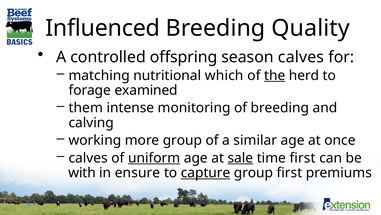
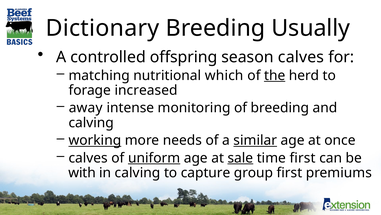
Influenced: Influenced -> Dictionary
Quality: Quality -> Usually
examined: examined -> increased
them: them -> away
working underline: none -> present
more group: group -> needs
similar underline: none -> present
in ensure: ensure -> calving
capture underline: present -> none
